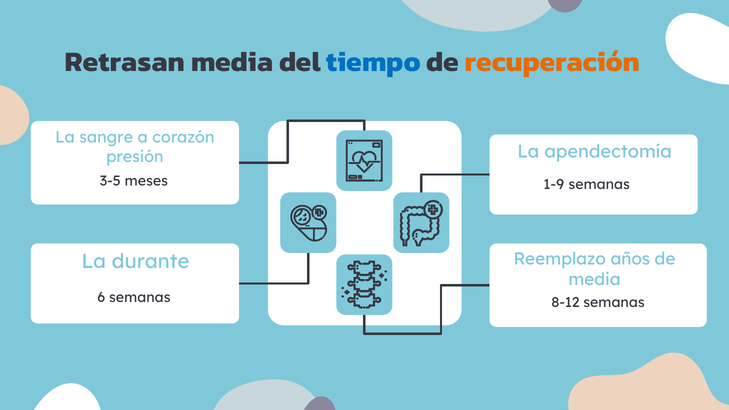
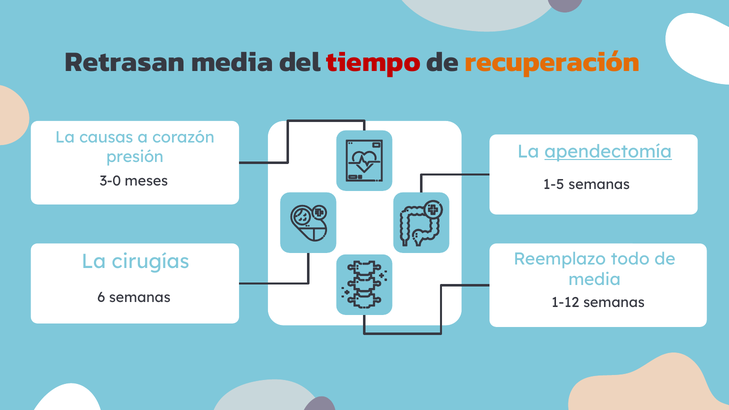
tiempo colour: blue -> red
sangre: sangre -> causas
apendectomía underline: none -> present
3-5: 3-5 -> 3-0
1-9: 1-9 -> 1-5
durante: durante -> cirugías
años: años -> todo
8-12: 8-12 -> 1-12
